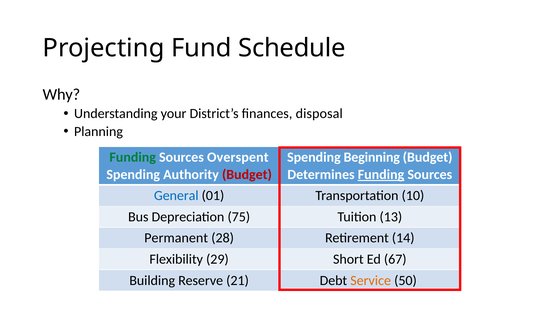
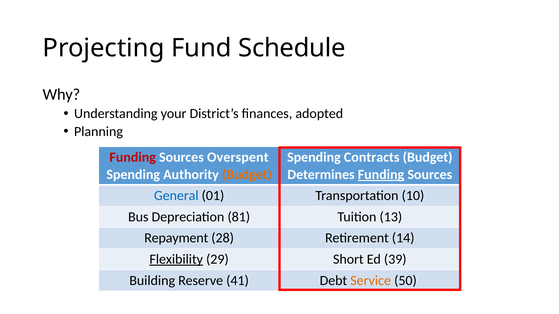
disposal: disposal -> adopted
Funding at (133, 158) colour: green -> red
Beginning: Beginning -> Contracts
Budget at (247, 175) colour: red -> orange
75: 75 -> 81
Permanent: Permanent -> Repayment
Flexibility underline: none -> present
67: 67 -> 39
21: 21 -> 41
